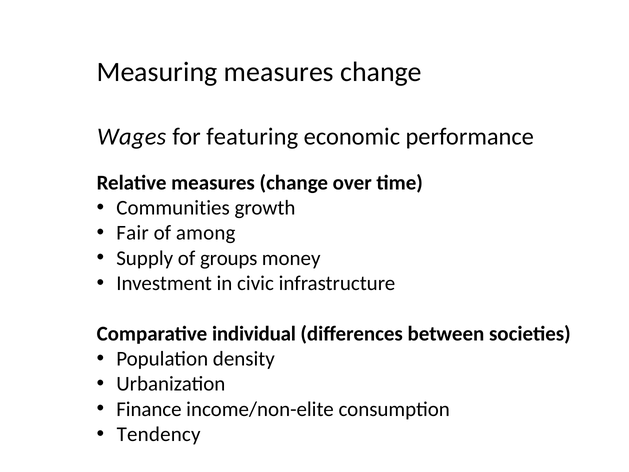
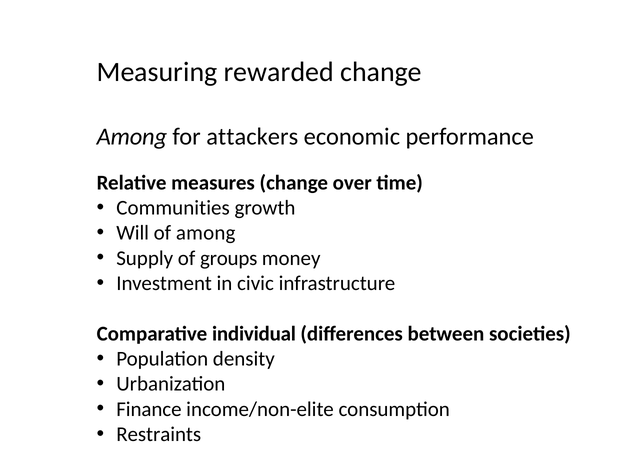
Measuring measures: measures -> rewarded
Wages at (132, 137): Wages -> Among
featuring: featuring -> attackers
Fair: Fair -> Will
Tendency: Tendency -> Restraints
